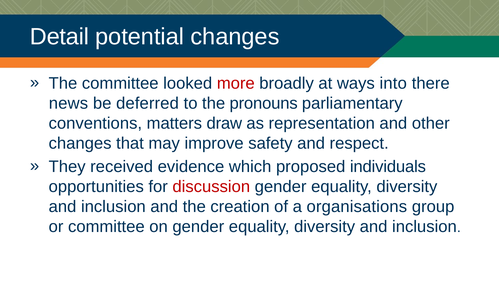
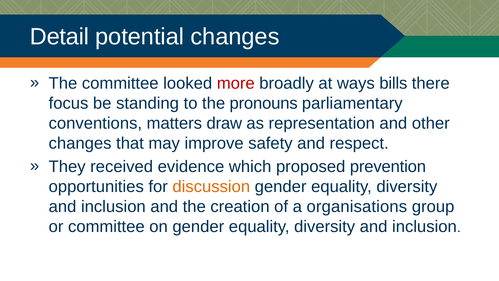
into: into -> bills
news: news -> focus
deferred: deferred -> standing
individuals: individuals -> prevention
discussion colour: red -> orange
